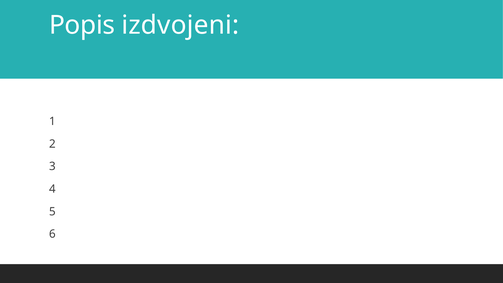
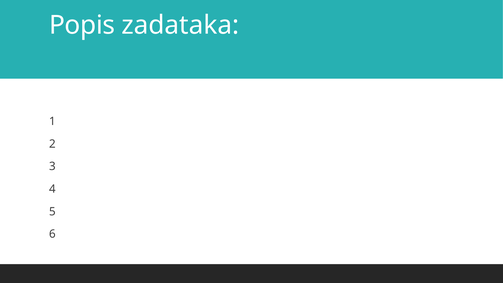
izdvojeni: izdvojeni -> zadataka
